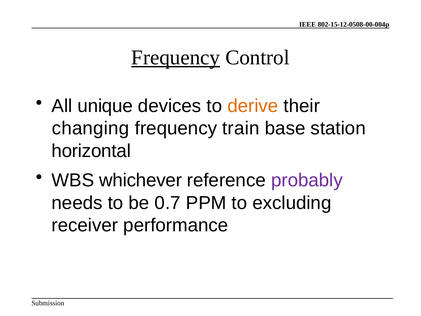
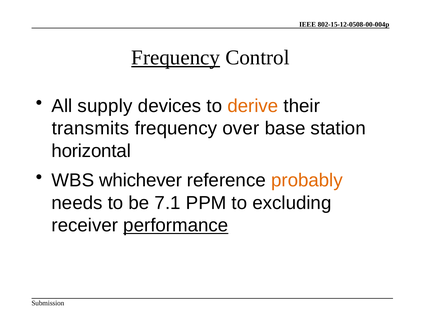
unique: unique -> supply
changing: changing -> transmits
train: train -> over
probably colour: purple -> orange
0.7: 0.7 -> 7.1
performance underline: none -> present
